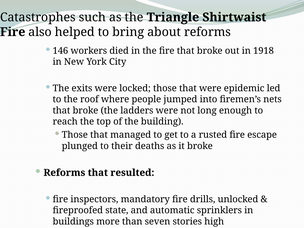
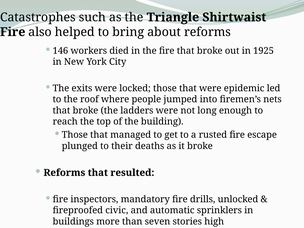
1918: 1918 -> 1925
state: state -> civic
